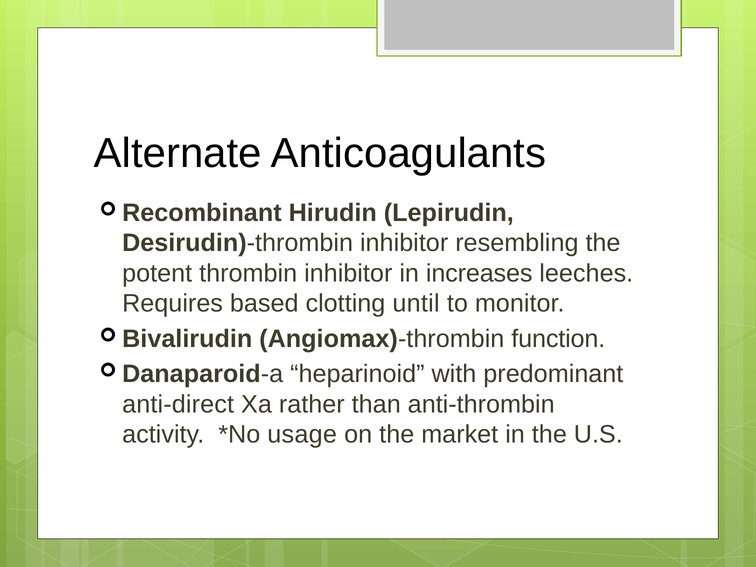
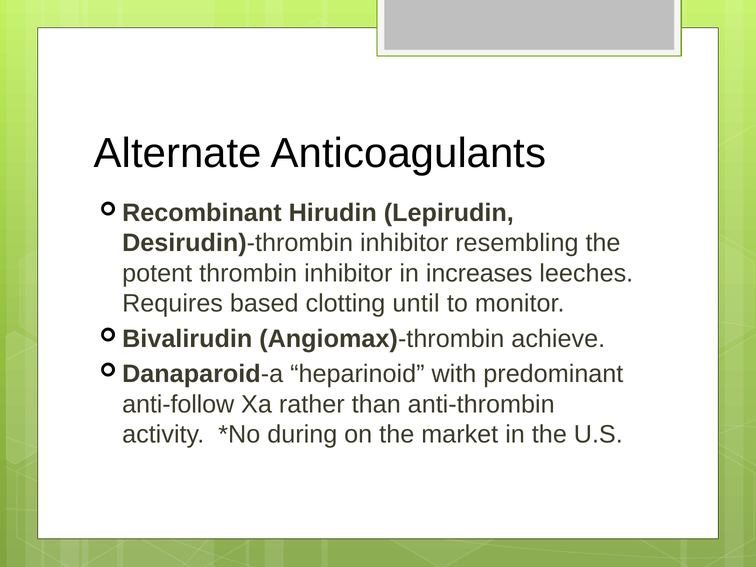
function: function -> achieve
anti-direct: anti-direct -> anti-follow
usage: usage -> during
